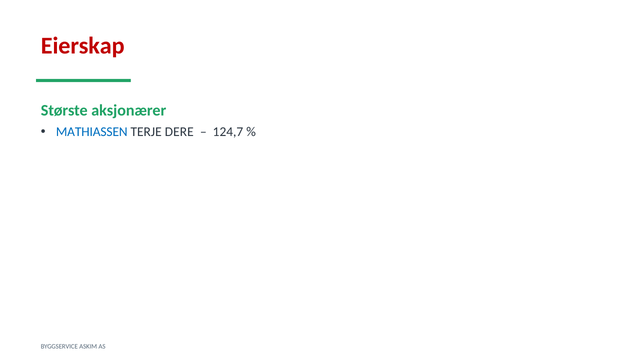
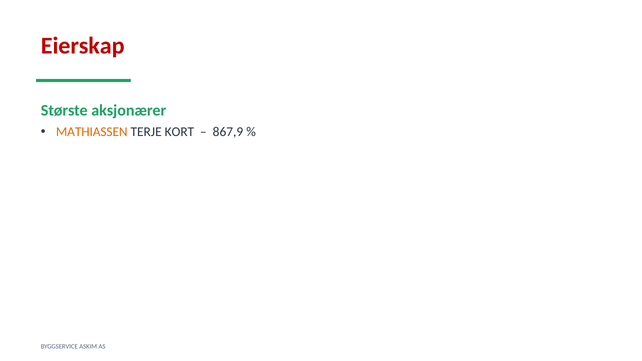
MATHIASSEN colour: blue -> orange
DERE: DERE -> KORT
124,7: 124,7 -> 867,9
